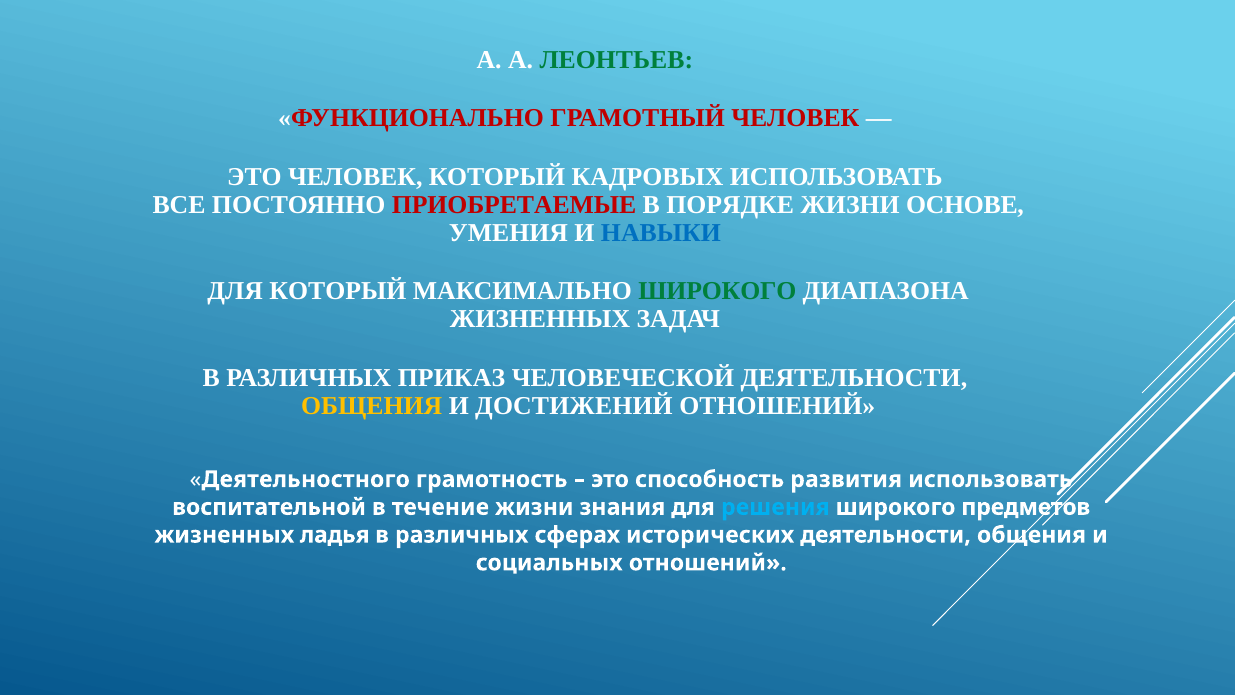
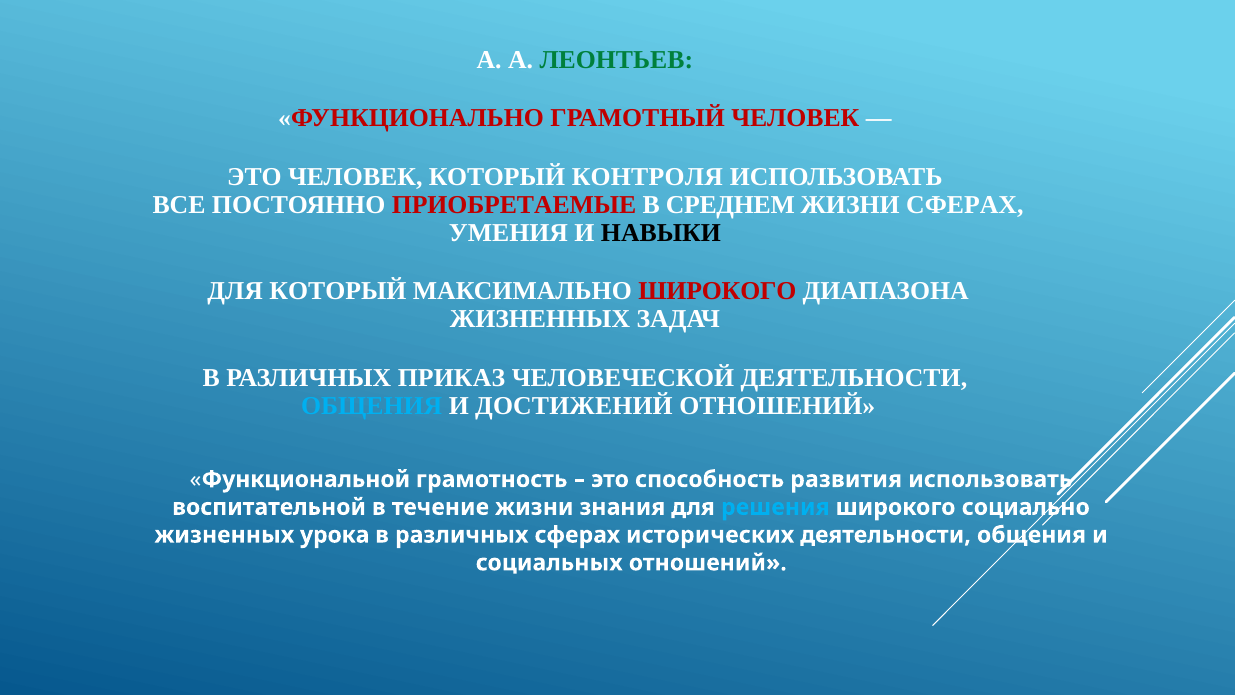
КАДРОВЫХ: КАДРОВЫХ -> КОНТРОЛЯ
ПОРЯДКЕ: ПОРЯДКЕ -> СРЕДНЕМ
ЖИЗНИ ОСНОВЕ: ОСНОВЕ -> СФЕРАХ
НАВЫКИ colour: blue -> black
ШИРОКОГО at (717, 291) colour: green -> red
ОБЩЕНИЯ at (372, 406) colour: yellow -> light blue
Деятельностного: Деятельностного -> Функциональной
предметов: предметов -> социально
ладья: ладья -> урока
